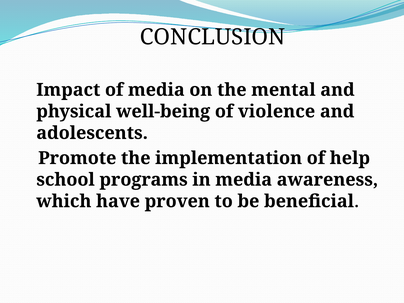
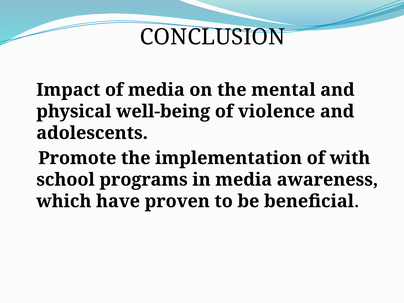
help: help -> with
